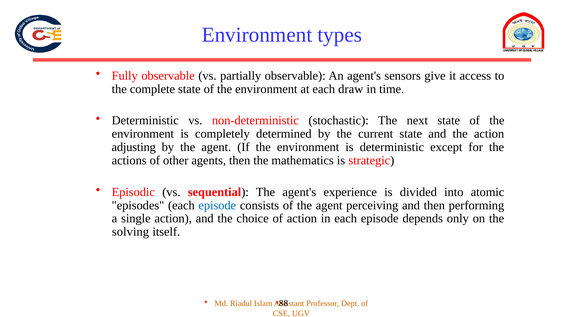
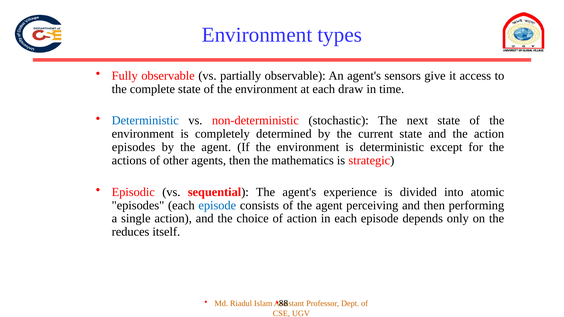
Deterministic at (145, 121) colour: black -> blue
adjusting at (134, 147): adjusting -> episodes
solving: solving -> reduces
